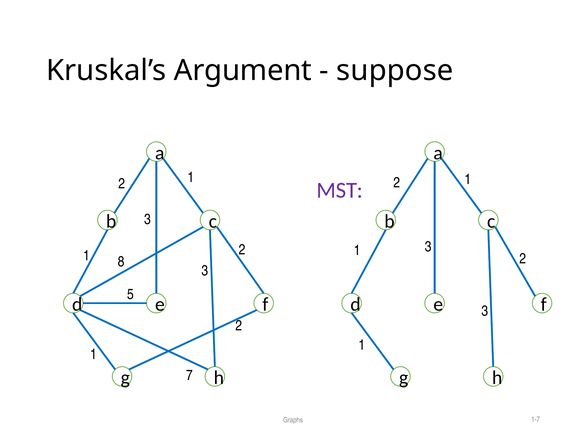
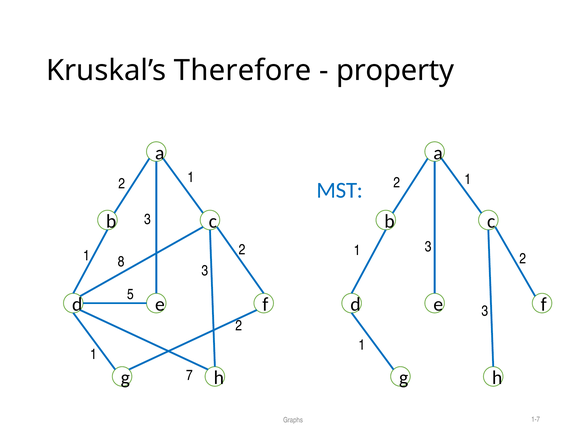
Argument: Argument -> Therefore
suppose: suppose -> property
MST colour: purple -> blue
